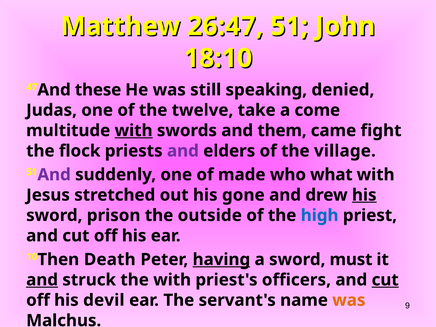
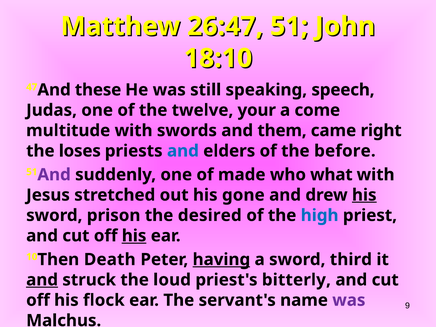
denied: denied -> speech
take: take -> your
with at (134, 131) underline: present -> none
fight: fight -> right
flock: flock -> loses
and at (183, 151) colour: purple -> blue
village: village -> before
outside: outside -> desired
his at (134, 236) underline: none -> present
must: must -> third
the with: with -> loud
officers: officers -> bitterly
cut at (385, 280) underline: present -> none
devil: devil -> flock
was at (349, 300) colour: orange -> purple
